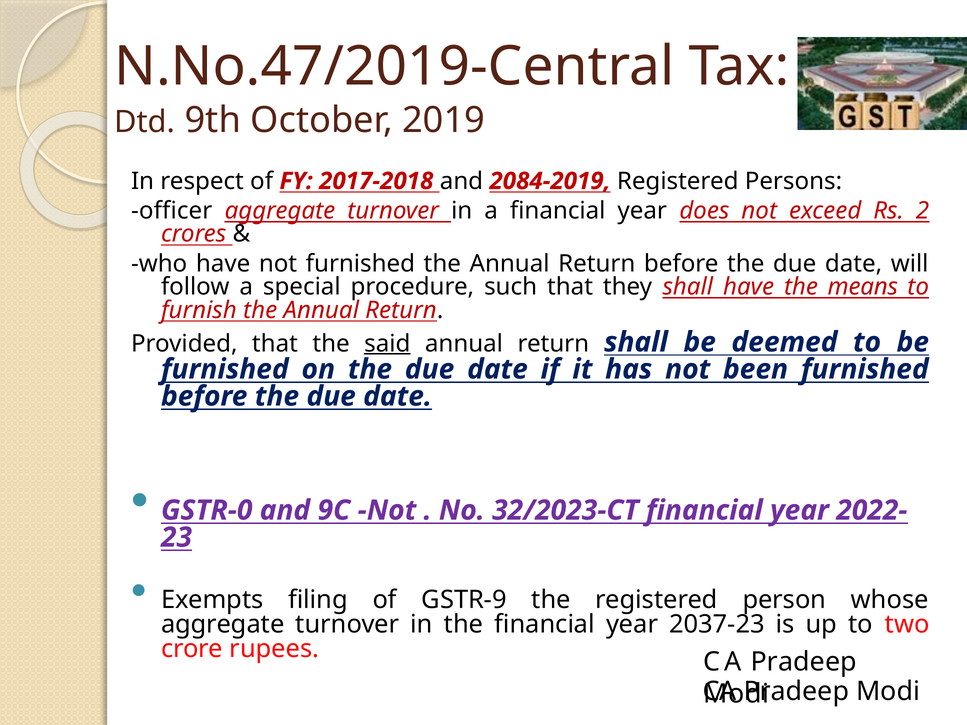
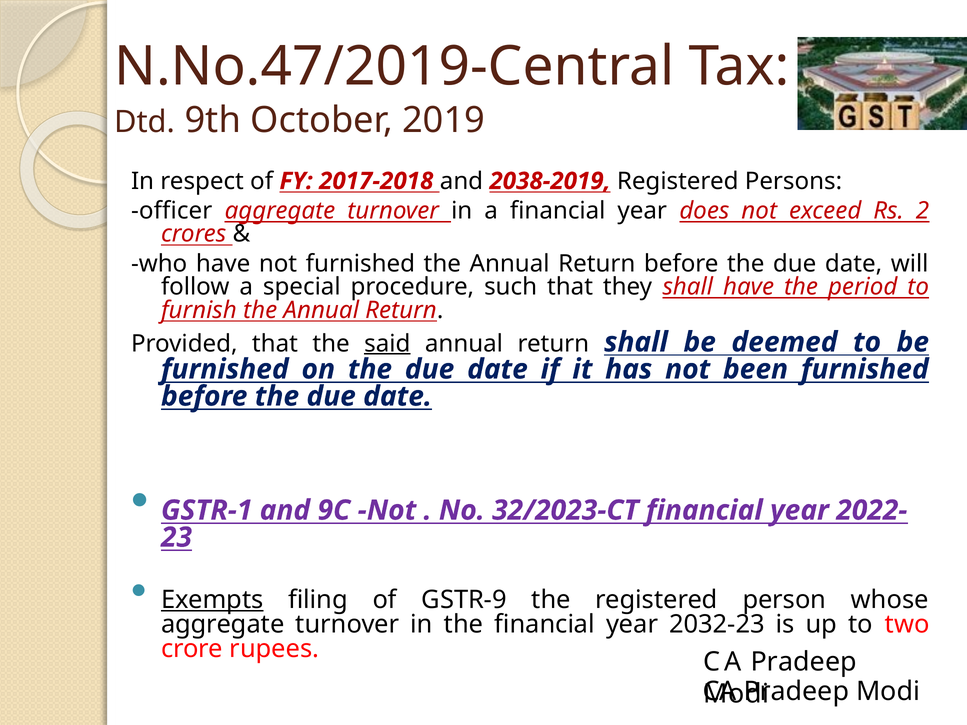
2084-2019: 2084-2019 -> 2038-2019
means: means -> period
GSTR-0: GSTR-0 -> GSTR-1
Exempts underline: none -> present
2037-23: 2037-23 -> 2032-23
